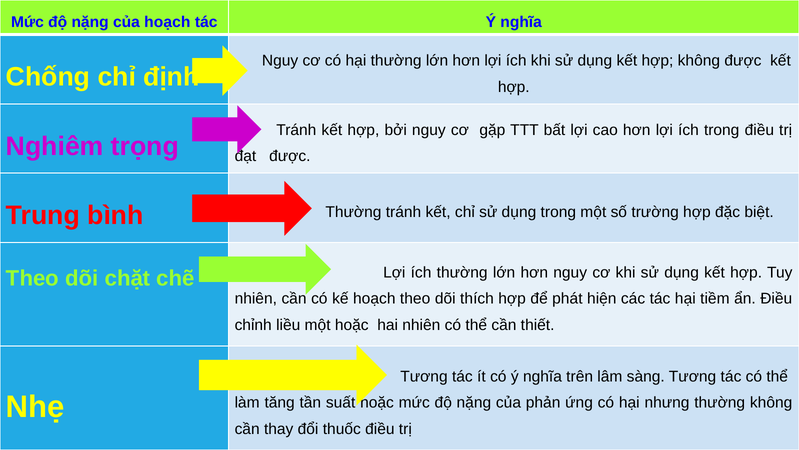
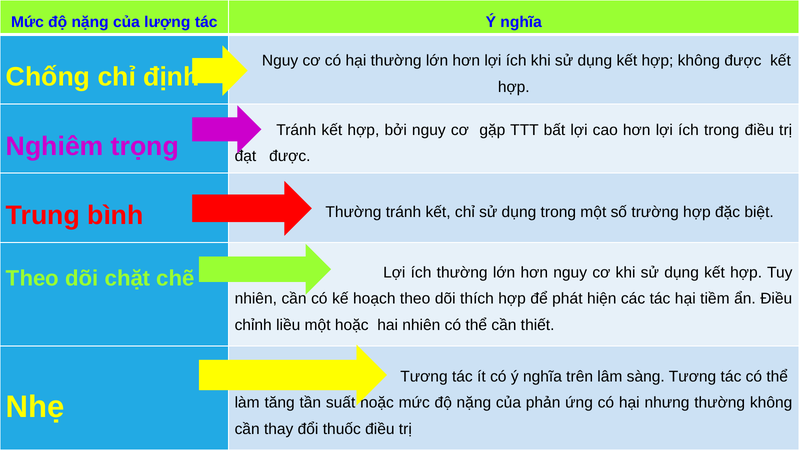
của hoạch: hoạch -> lượng
